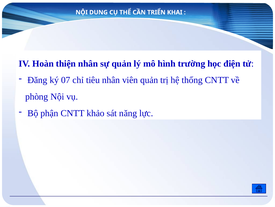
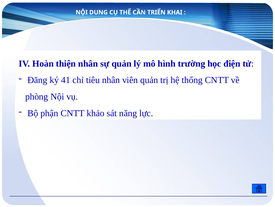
07: 07 -> 41
